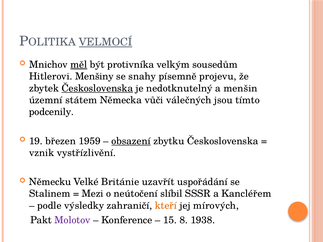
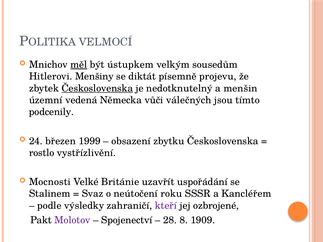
VELMOCÍ underline: present -> none
protivníka: protivníka -> ústupkem
snahy: snahy -> diktát
státem: státem -> vedená
19: 19 -> 24
1959: 1959 -> 1999
obsazení underline: present -> none
vznik: vznik -> rostlo
Německu: Německu -> Mocnosti
Mezi: Mezi -> Svaz
slíbil: slíbil -> roku
kteří colour: orange -> purple
mírových: mírových -> ozbrojené
Konference: Konference -> Spojenectví
15: 15 -> 28
1938: 1938 -> 1909
